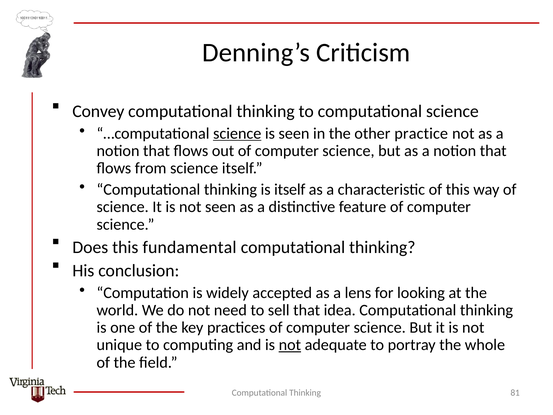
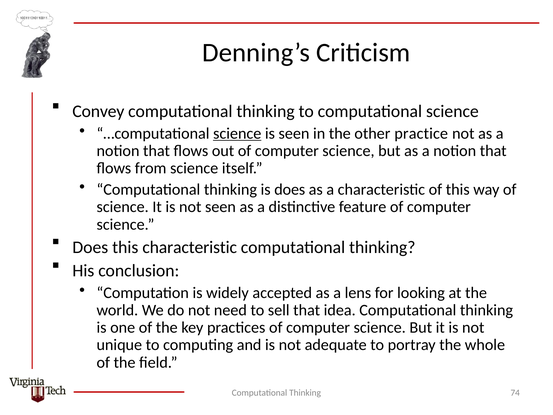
is itself: itself -> does
this fundamental: fundamental -> characteristic
not at (290, 345) underline: present -> none
81: 81 -> 74
